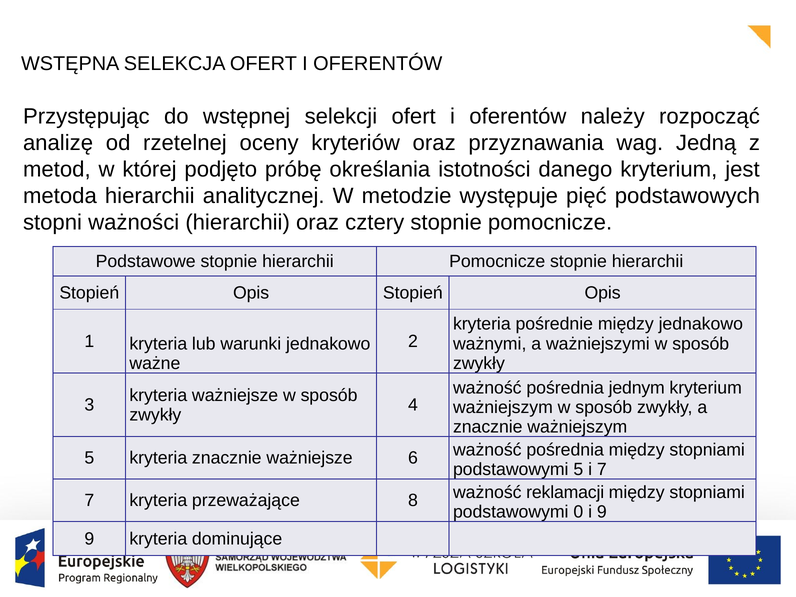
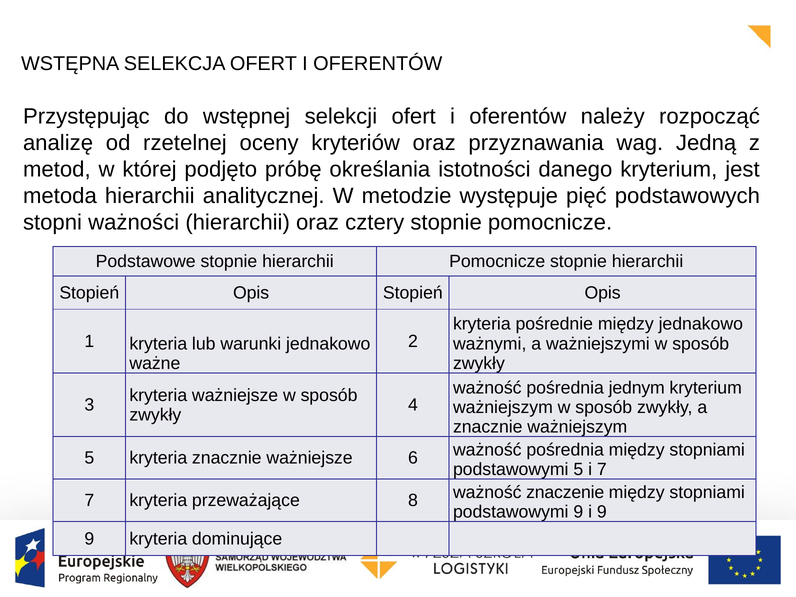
reklamacji: reklamacji -> znaczenie
podstawowymi 0: 0 -> 9
